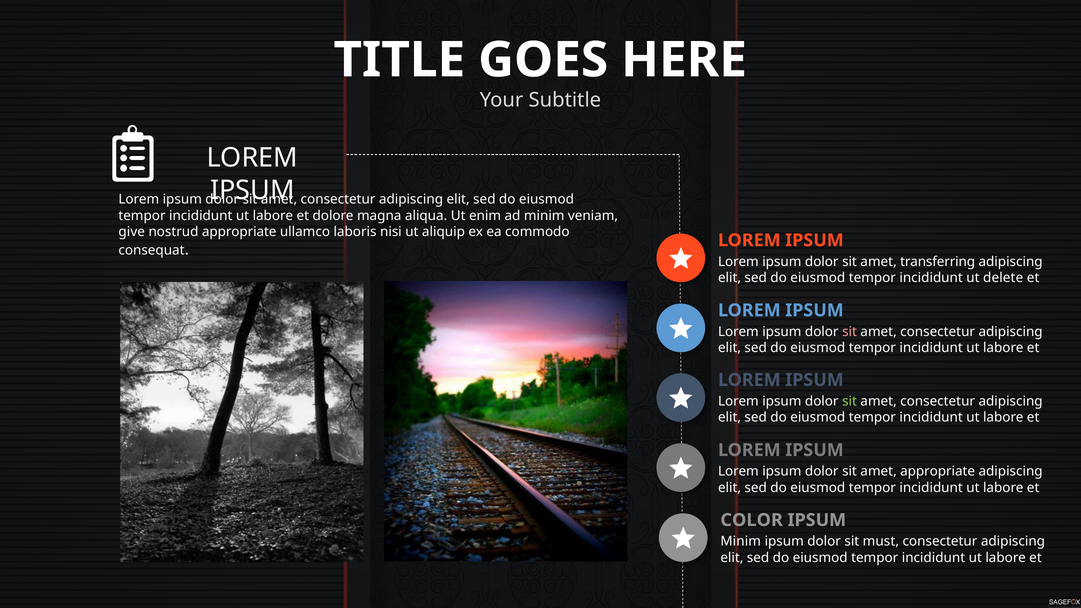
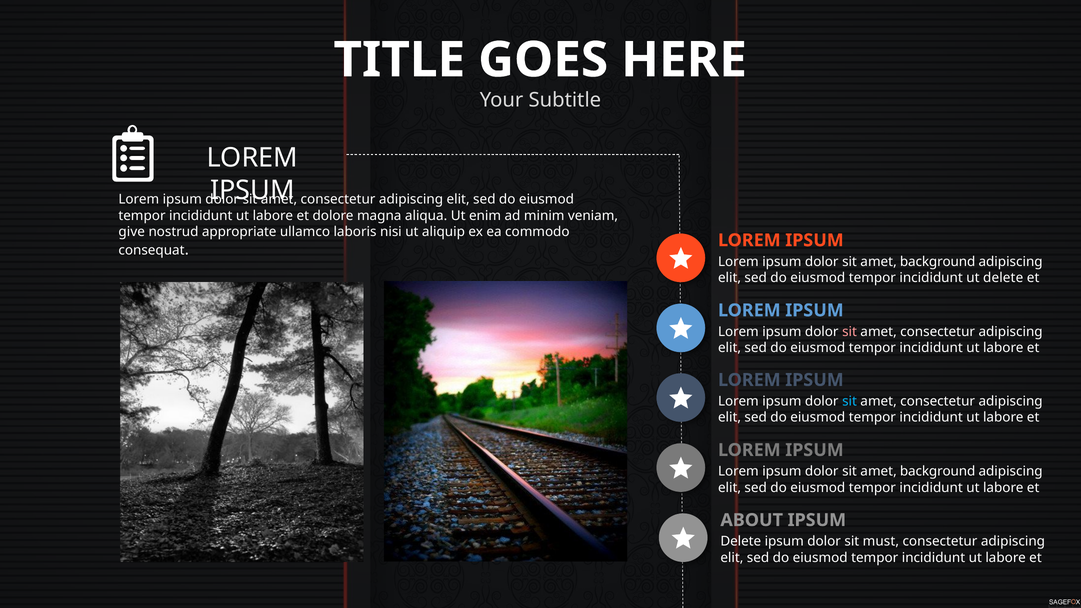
transferring at (938, 262): transferring -> background
sit at (850, 401) colour: light green -> light blue
appropriate at (938, 471): appropriate -> background
COLOR: COLOR -> ABOUT
Minim at (741, 541): Minim -> Delete
